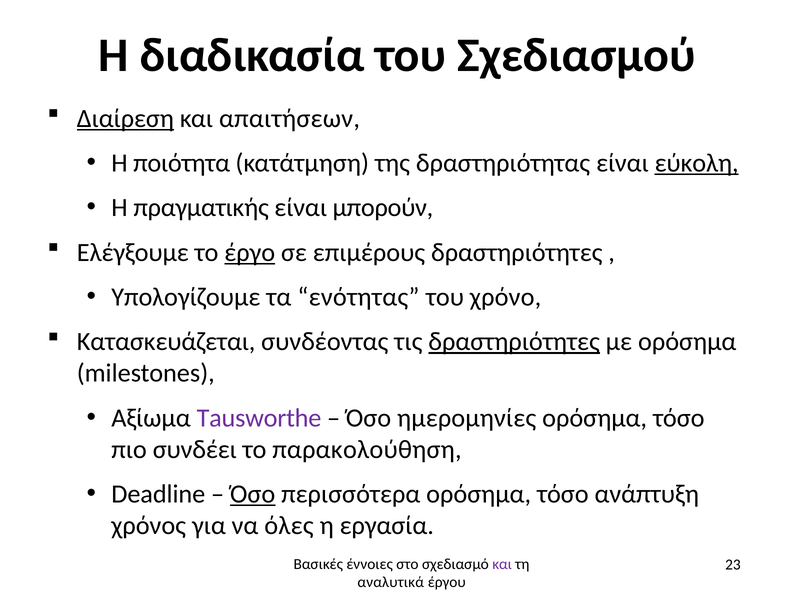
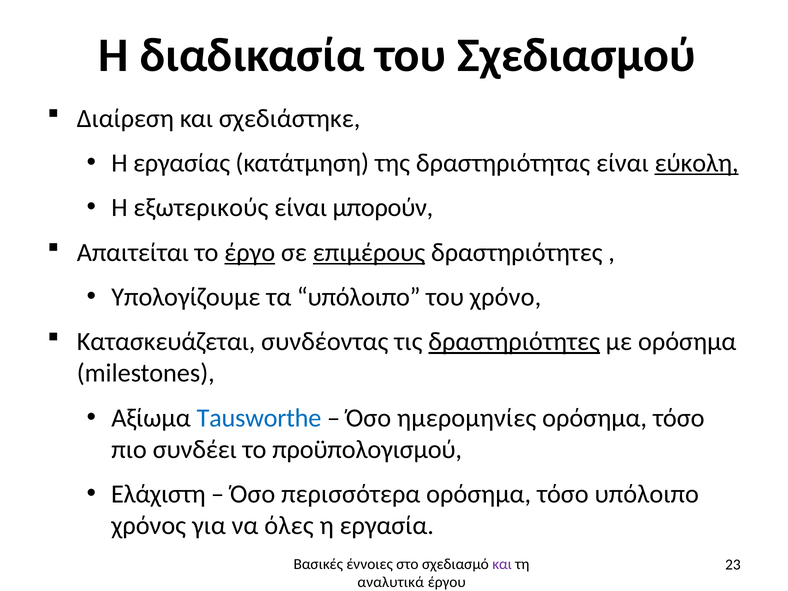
Διαίρεση underline: present -> none
απαιτήσεων: απαιτήσεων -> σχεδιάστηκε
ποιότητα: ποιότητα -> εργασίας
πραγματικής: πραγματικής -> εξωτερικούς
Ελέγξουμε: Ελέγξουμε -> Απαιτείται
επιμέρους underline: none -> present
τα ενότητας: ενότητας -> υπόλοιπο
Tausworthe colour: purple -> blue
παρακολούθηση: παρακολούθηση -> προϋπολογισμού
Deadline: Deadline -> Ελάχιστη
Όσο at (253, 494) underline: present -> none
τόσο ανάπτυξη: ανάπτυξη -> υπόλοιπο
